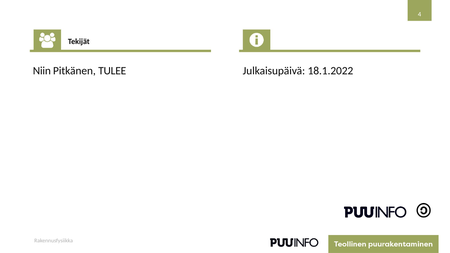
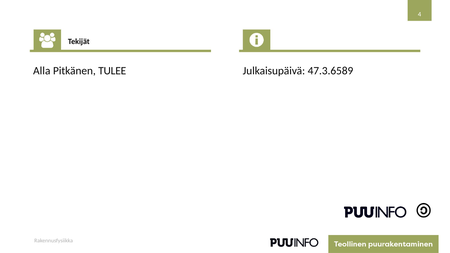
Niin: Niin -> Alla
18.1.2022: 18.1.2022 -> 47.3.6589
